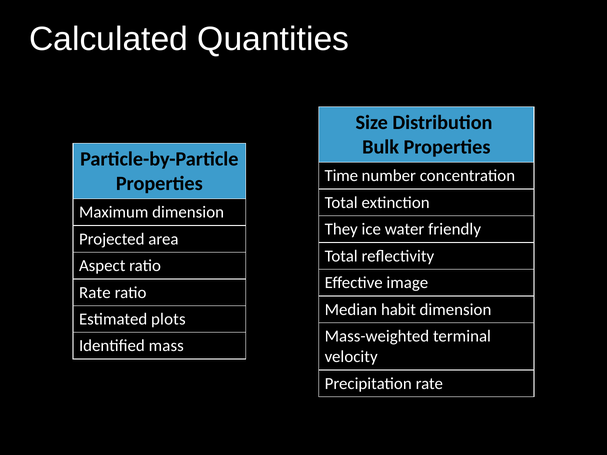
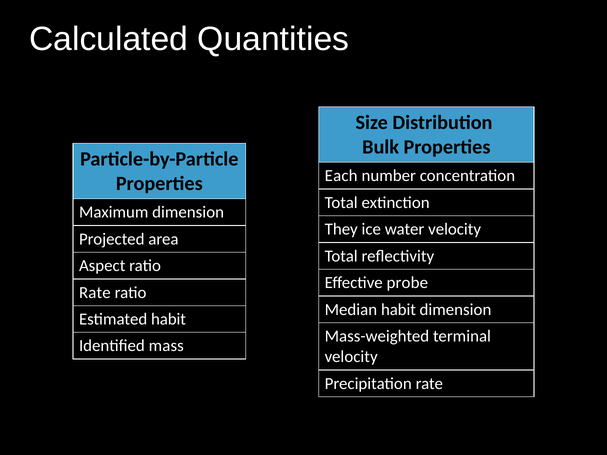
Time: Time -> Each
water friendly: friendly -> velocity
image: image -> probe
Estimated plots: plots -> habit
